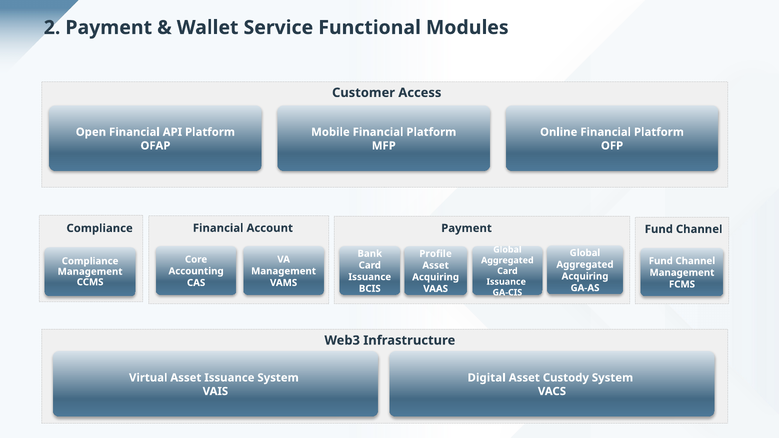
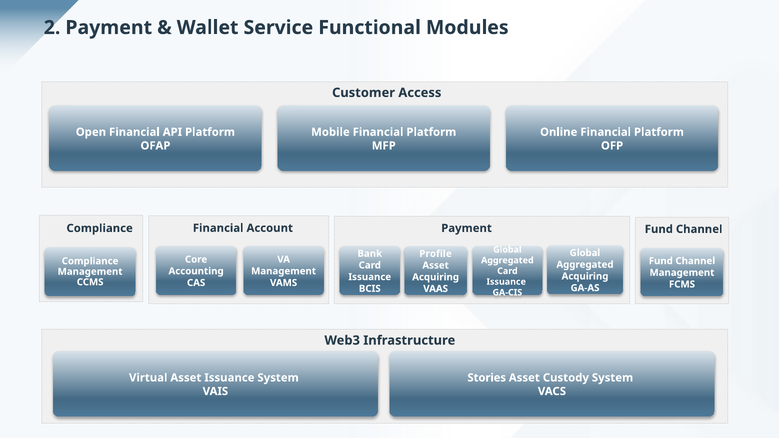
Digital: Digital -> Stories
